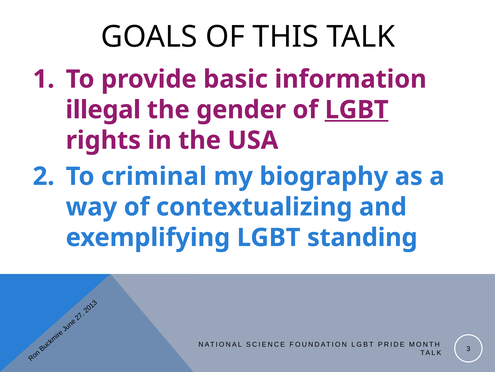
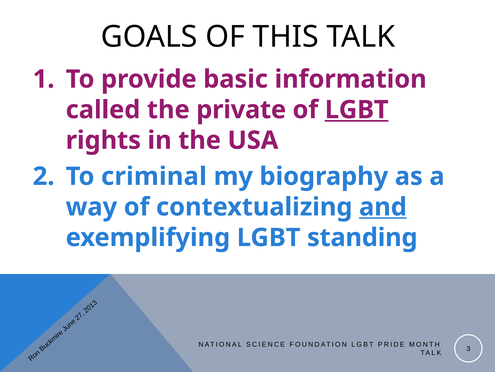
illegal: illegal -> called
gender: gender -> private
and underline: none -> present
